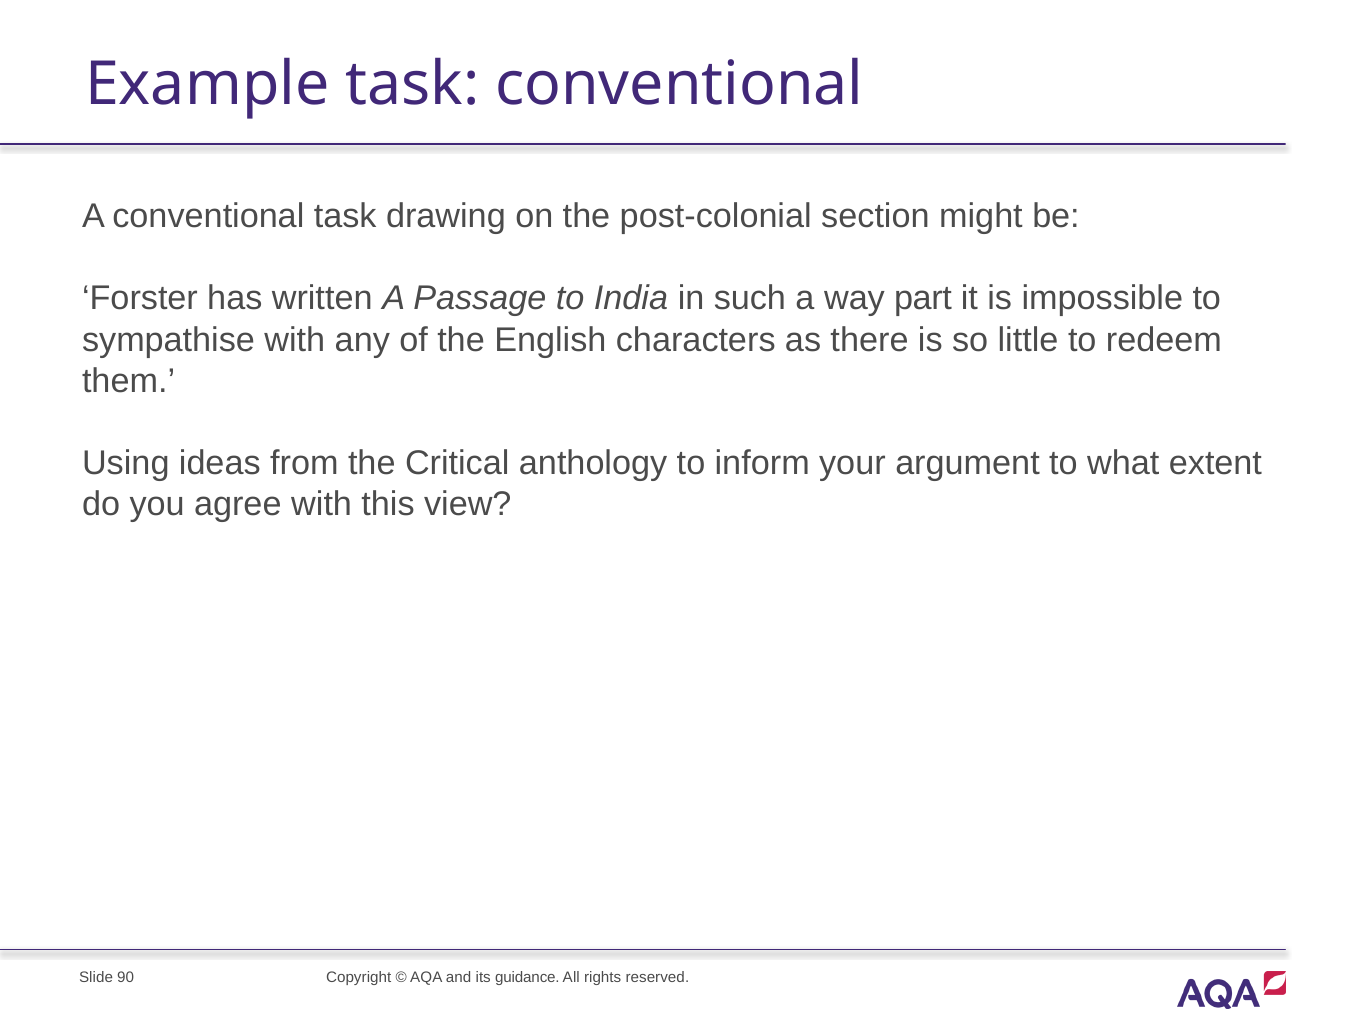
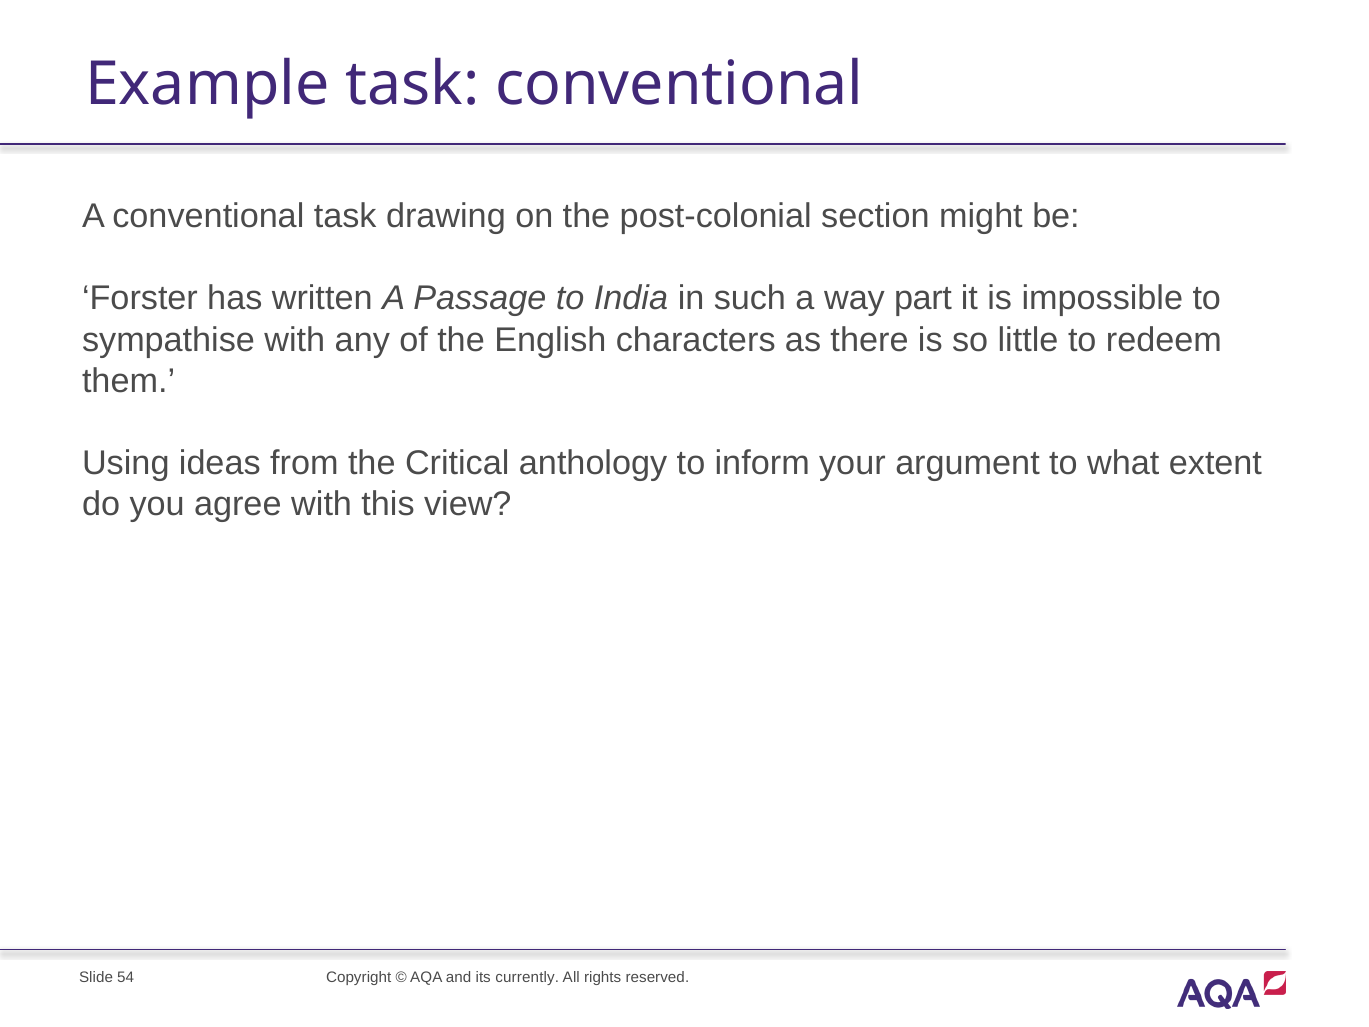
90: 90 -> 54
guidance: guidance -> currently
